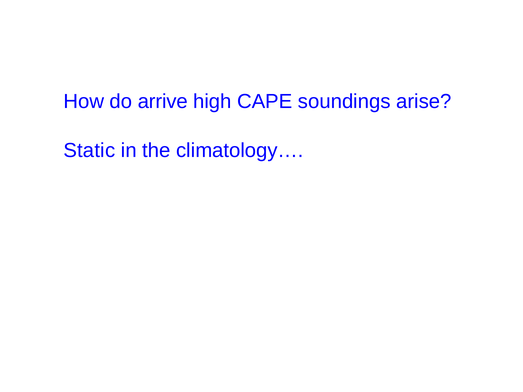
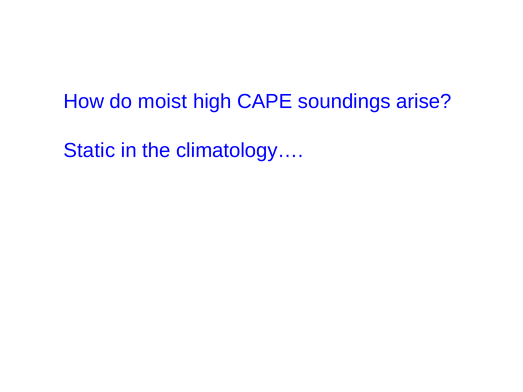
arrive: arrive -> moist
